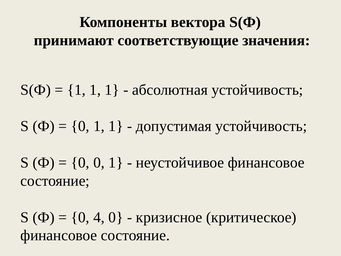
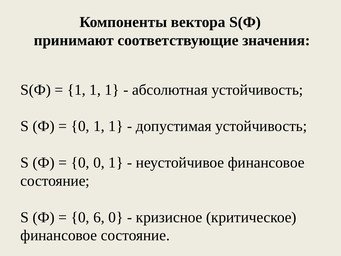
4: 4 -> 6
